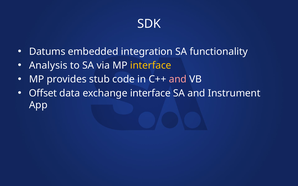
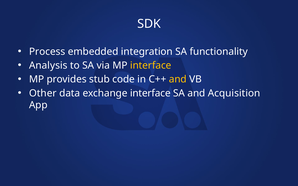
Datums: Datums -> Process
and at (178, 79) colour: pink -> yellow
Offset: Offset -> Other
Instrument: Instrument -> Acquisition
